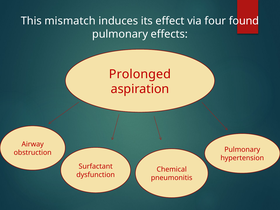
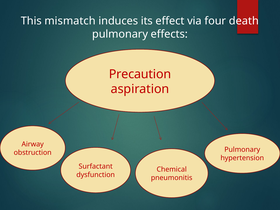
found: found -> death
Prolonged: Prolonged -> Precaution
